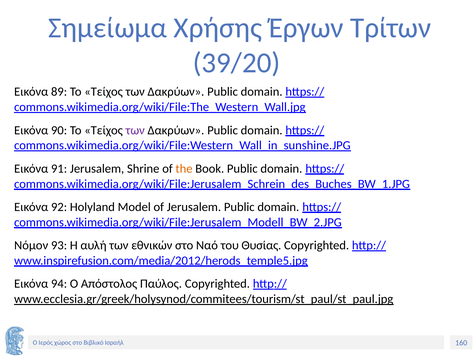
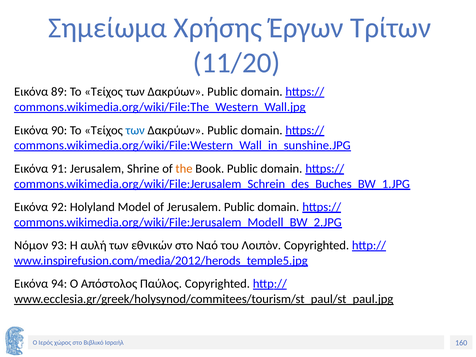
39/20: 39/20 -> 11/20
των at (135, 130) colour: purple -> blue
Θυσίας: Θυσίας -> Λοιπὸν
